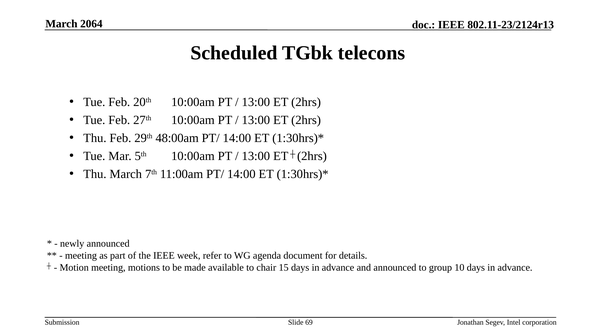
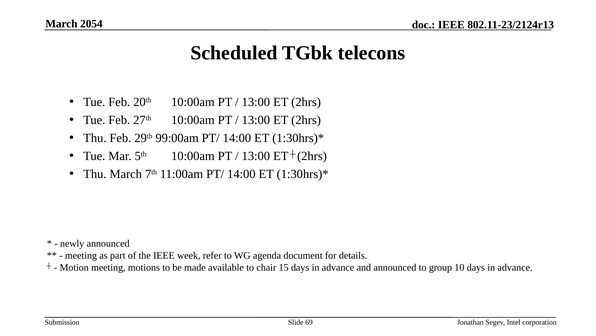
2064: 2064 -> 2054
48:00am: 48:00am -> 99:00am
